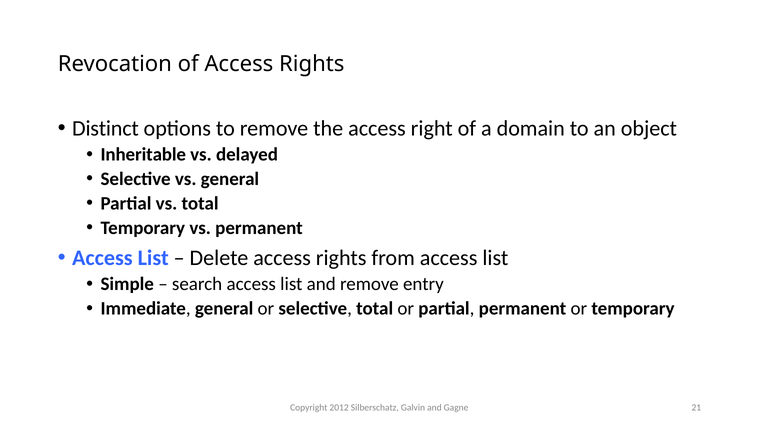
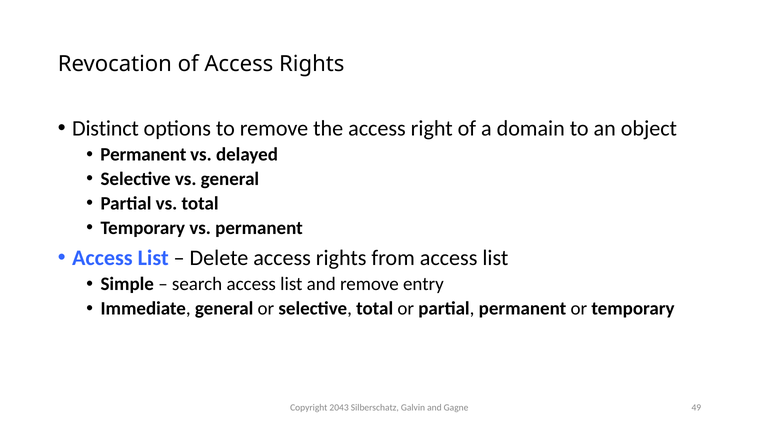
Inheritable at (143, 154): Inheritable -> Permanent
2012: 2012 -> 2043
21: 21 -> 49
